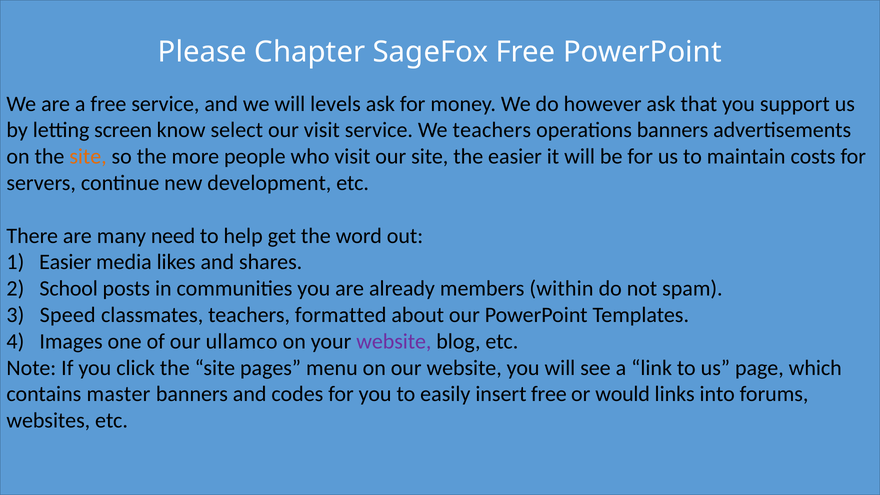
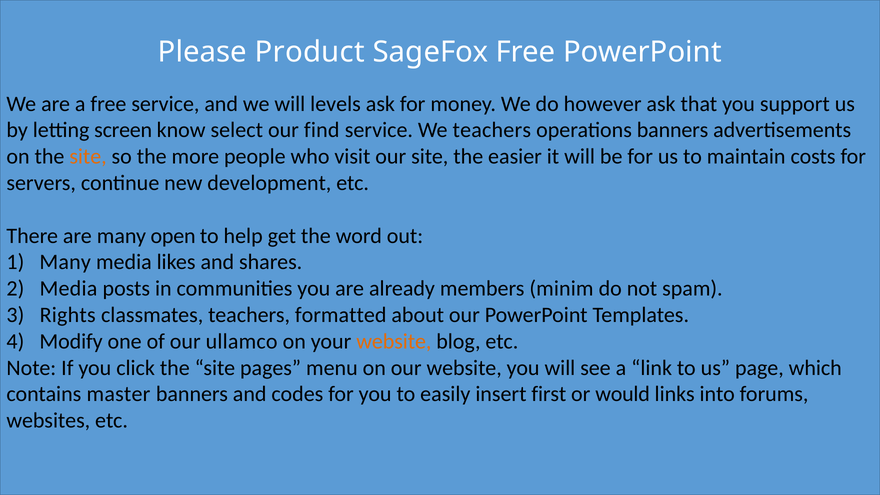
Chapter: Chapter -> Product
our visit: visit -> find
need: need -> open
Easier at (65, 262): Easier -> Many
School at (69, 289): School -> Media
within: within -> minim
Speed: Speed -> Rights
Images: Images -> Modify
website at (394, 341) colour: purple -> orange
insert free: free -> first
